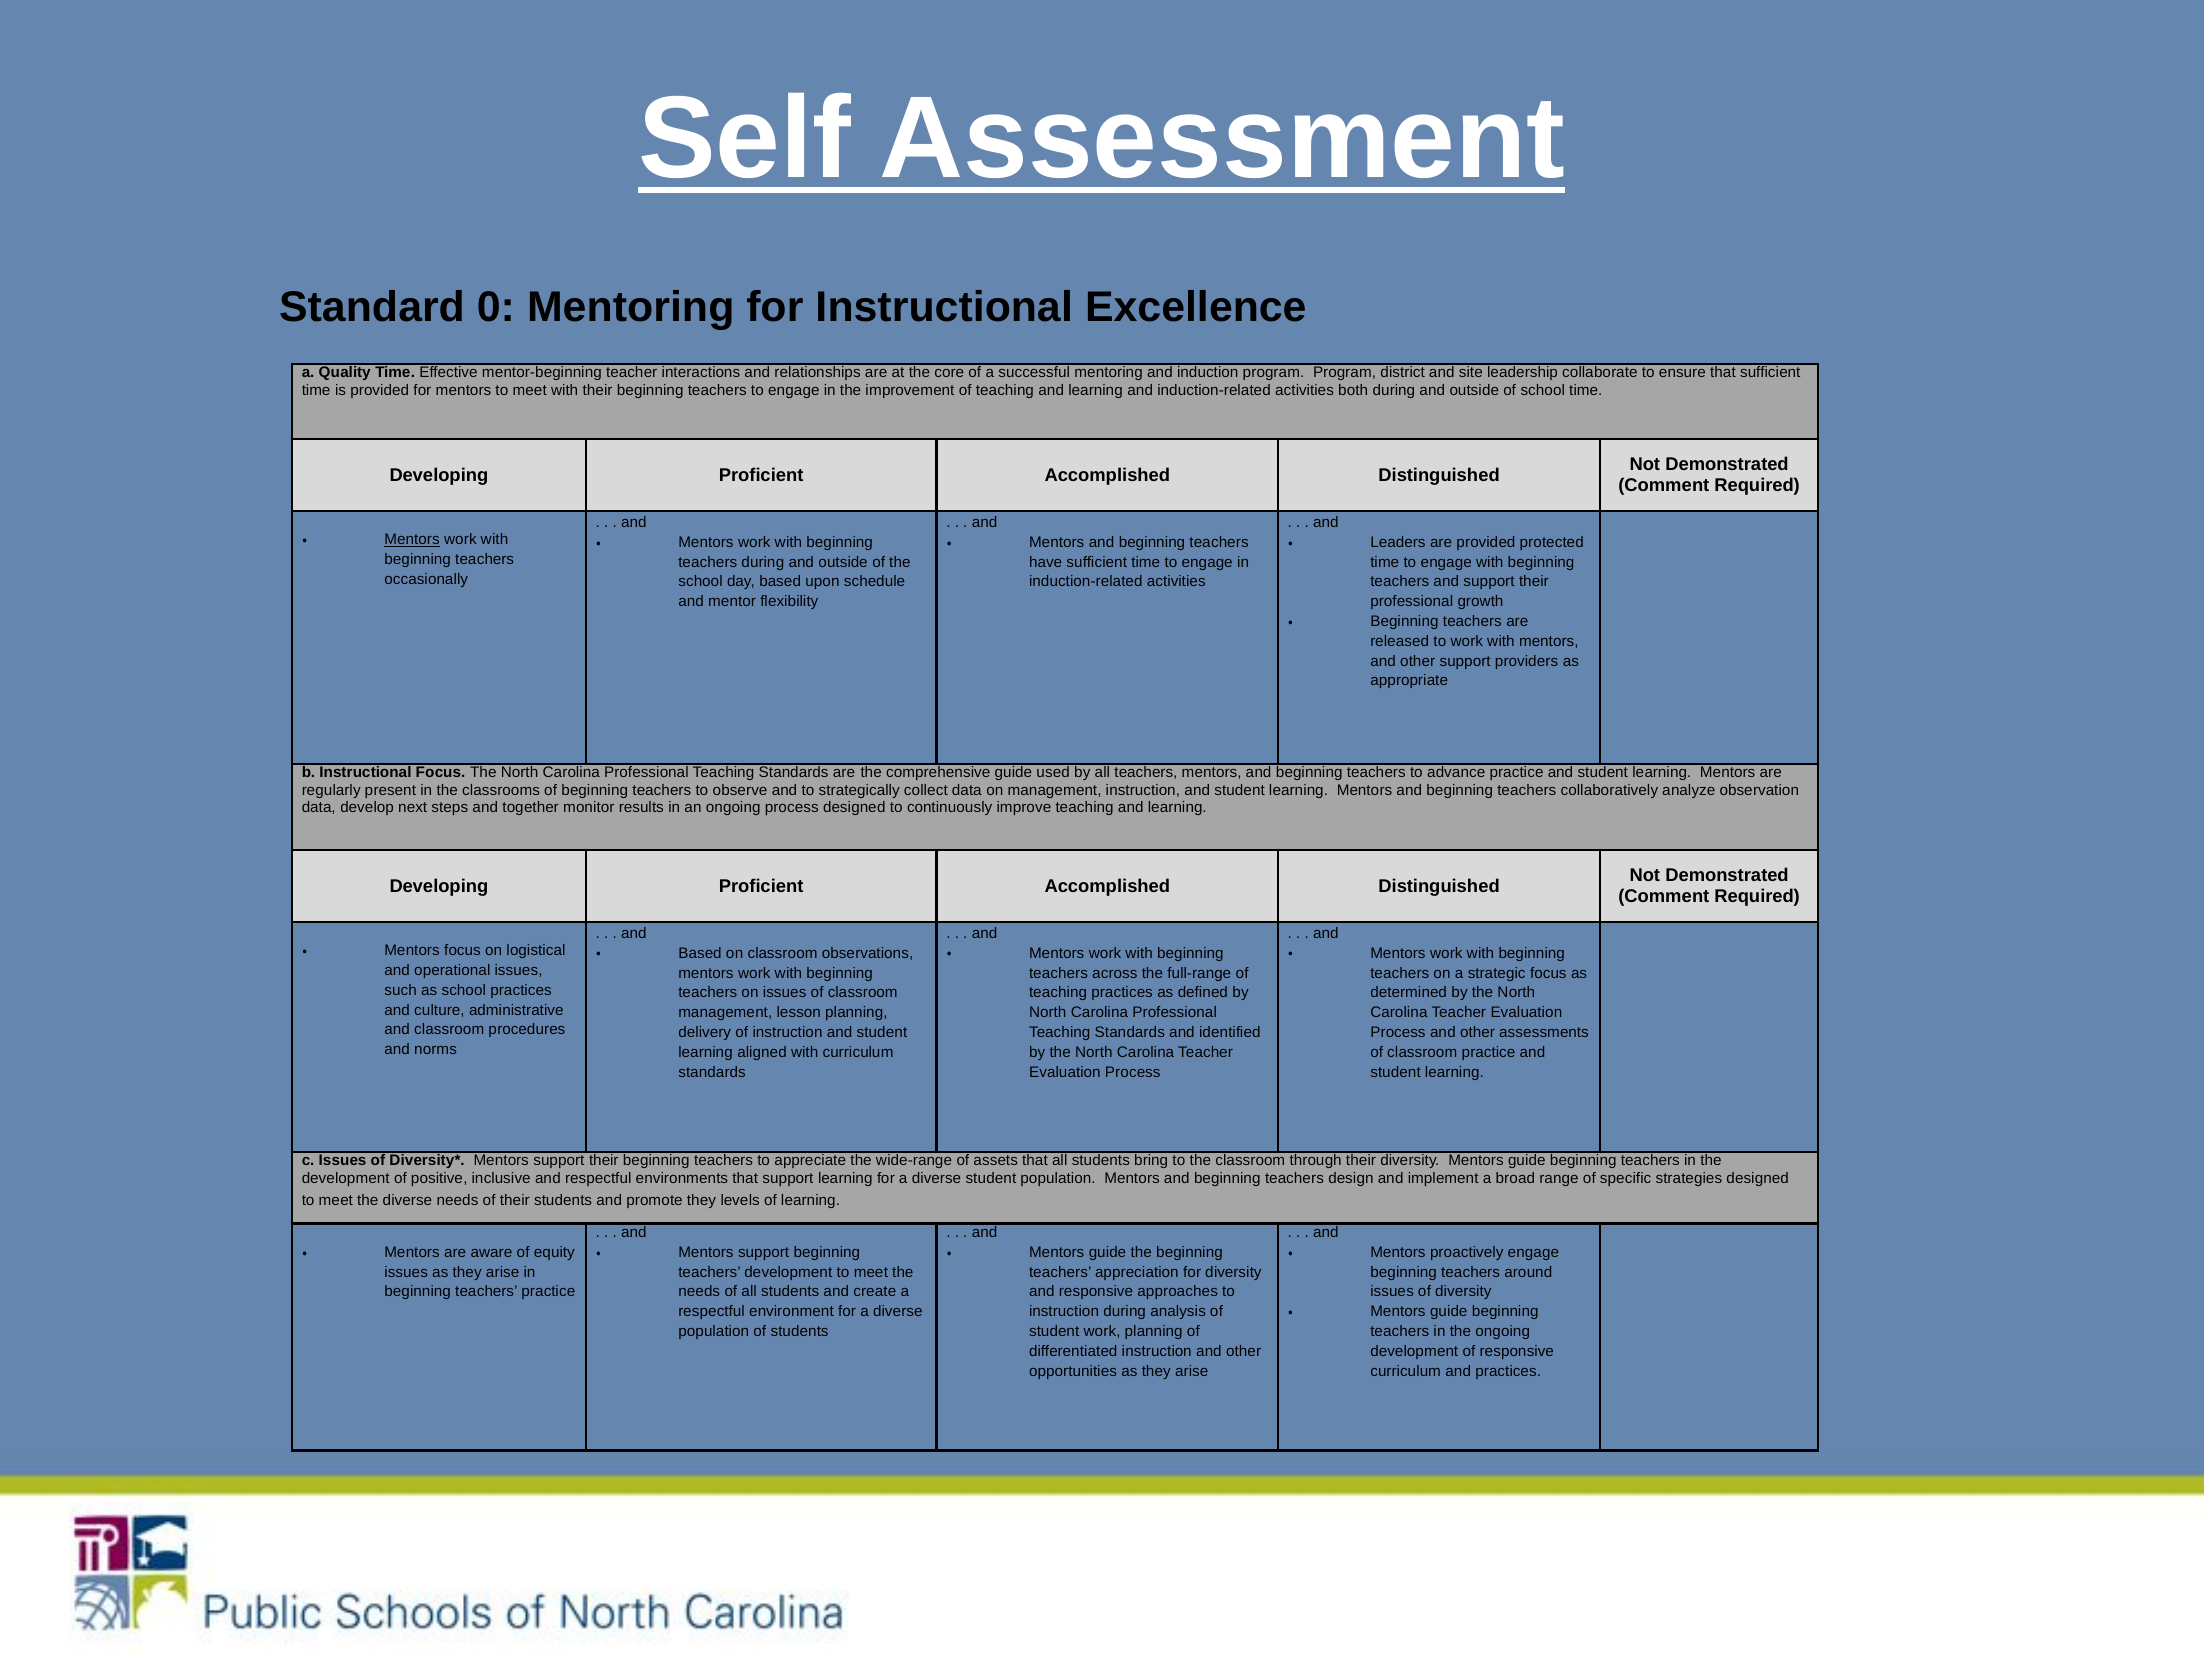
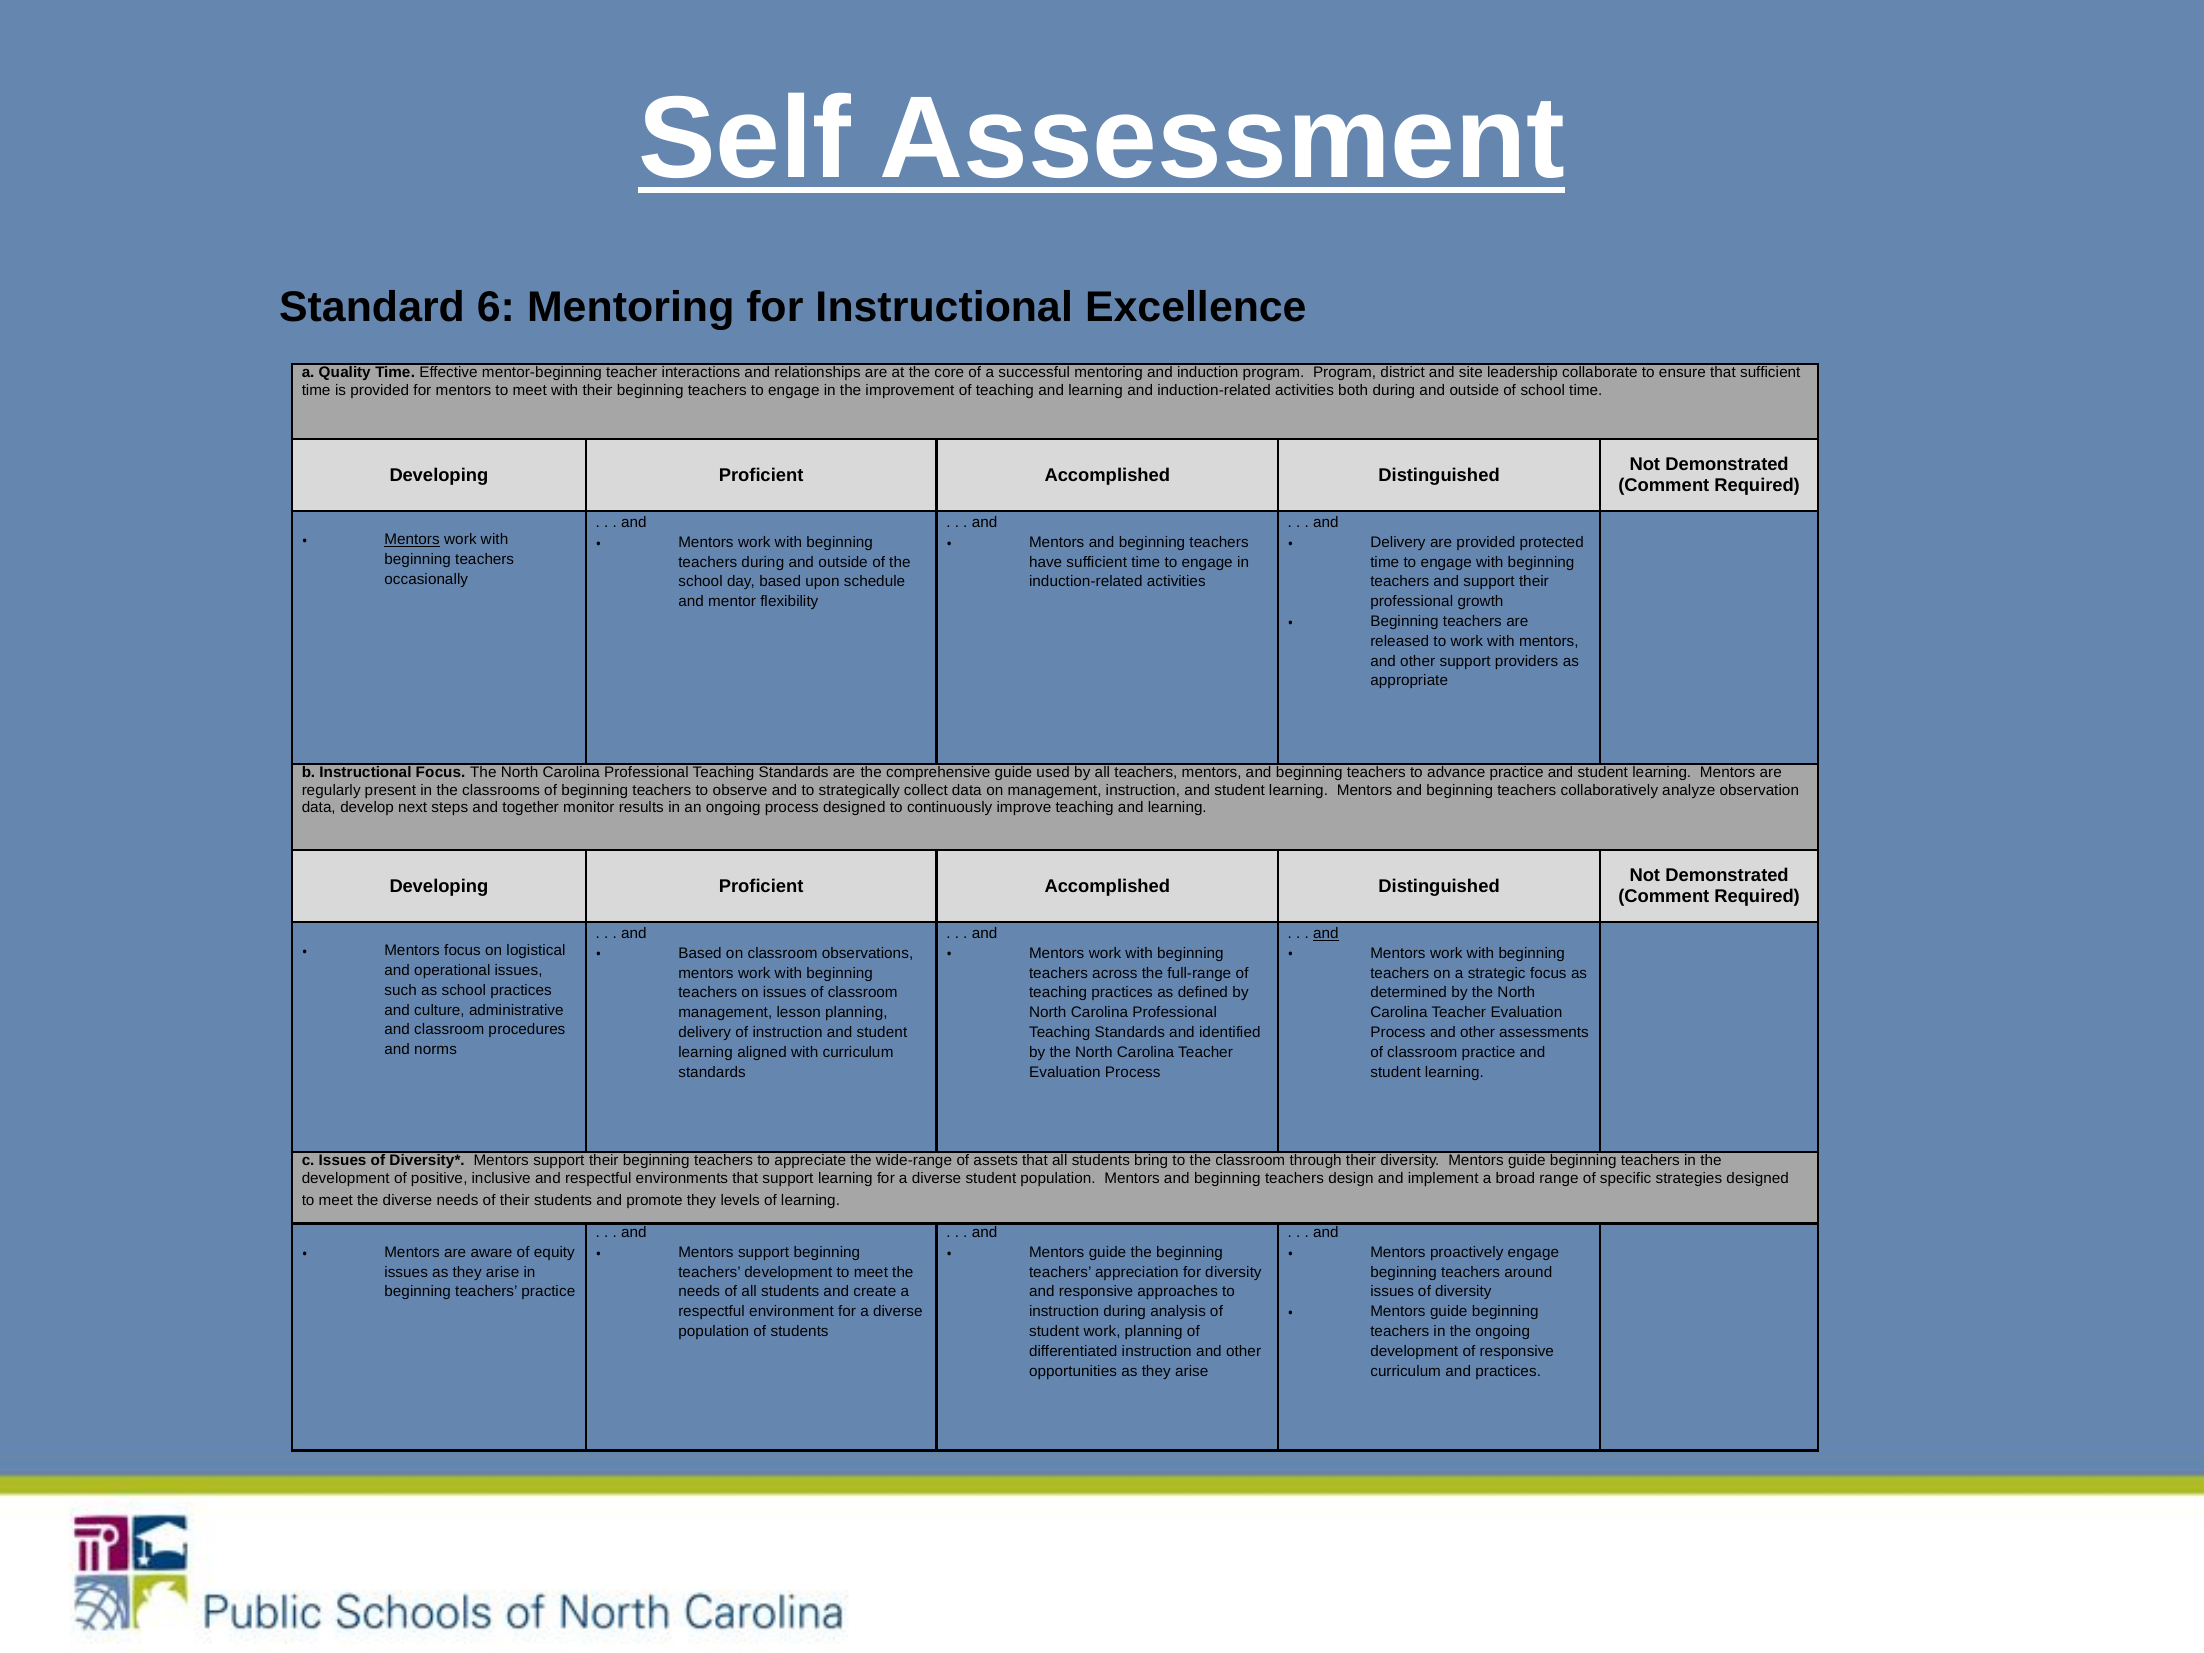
0: 0 -> 6
Leaders at (1398, 542): Leaders -> Delivery
and at (1326, 933) underline: none -> present
